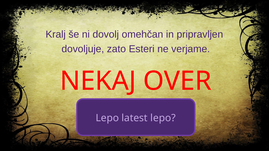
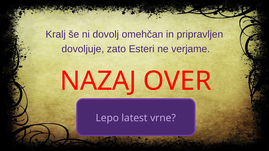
NEKAJ: NEKAJ -> NAZAJ
latest lepo: lepo -> vrne
